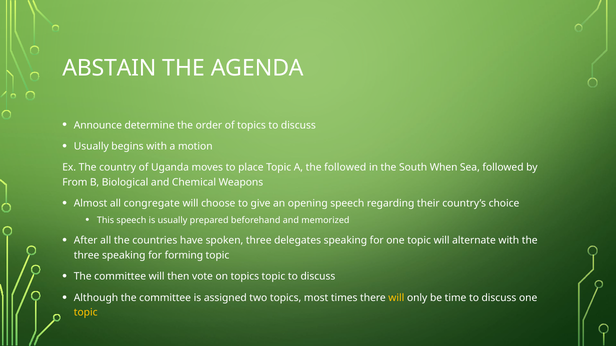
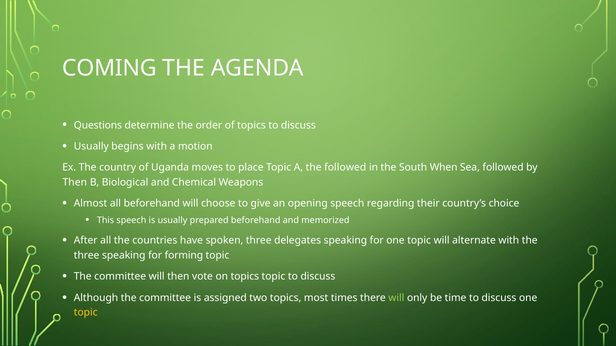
ABSTAIN: ABSTAIN -> COMING
Announce: Announce -> Questions
From at (75, 182): From -> Then
all congregate: congregate -> beforehand
will at (396, 298) colour: yellow -> light green
